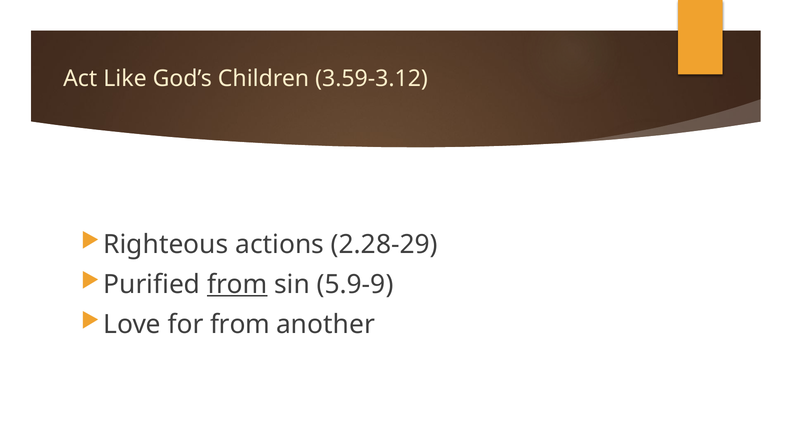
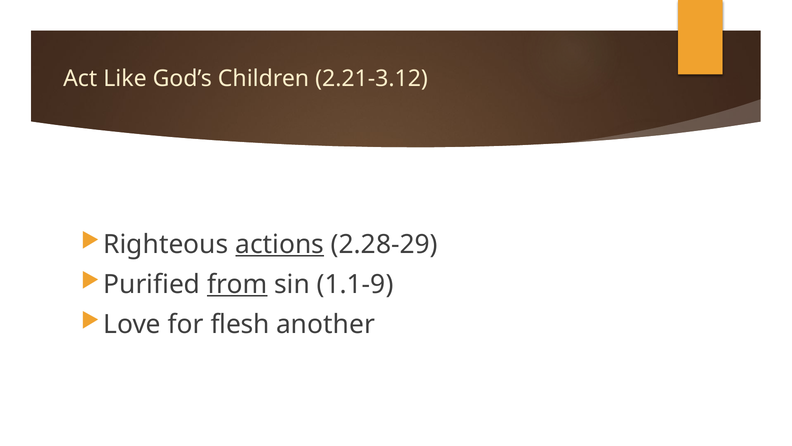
3.59-3.12: 3.59-3.12 -> 2.21-3.12
actions underline: none -> present
5.9-9: 5.9-9 -> 1.1-9
for from: from -> flesh
